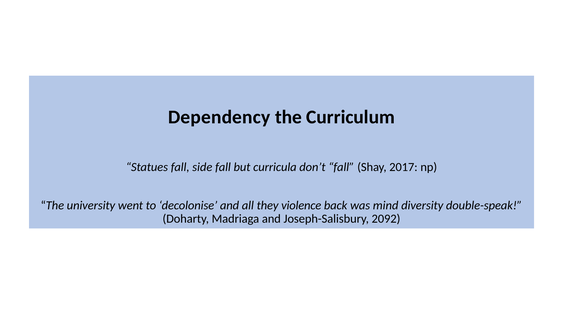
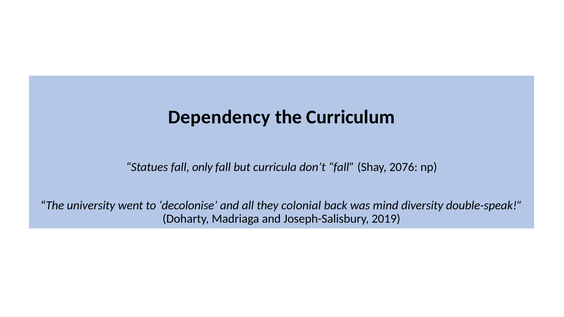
side: side -> only
2017: 2017 -> 2076
violence: violence -> colonial
2092: 2092 -> 2019
